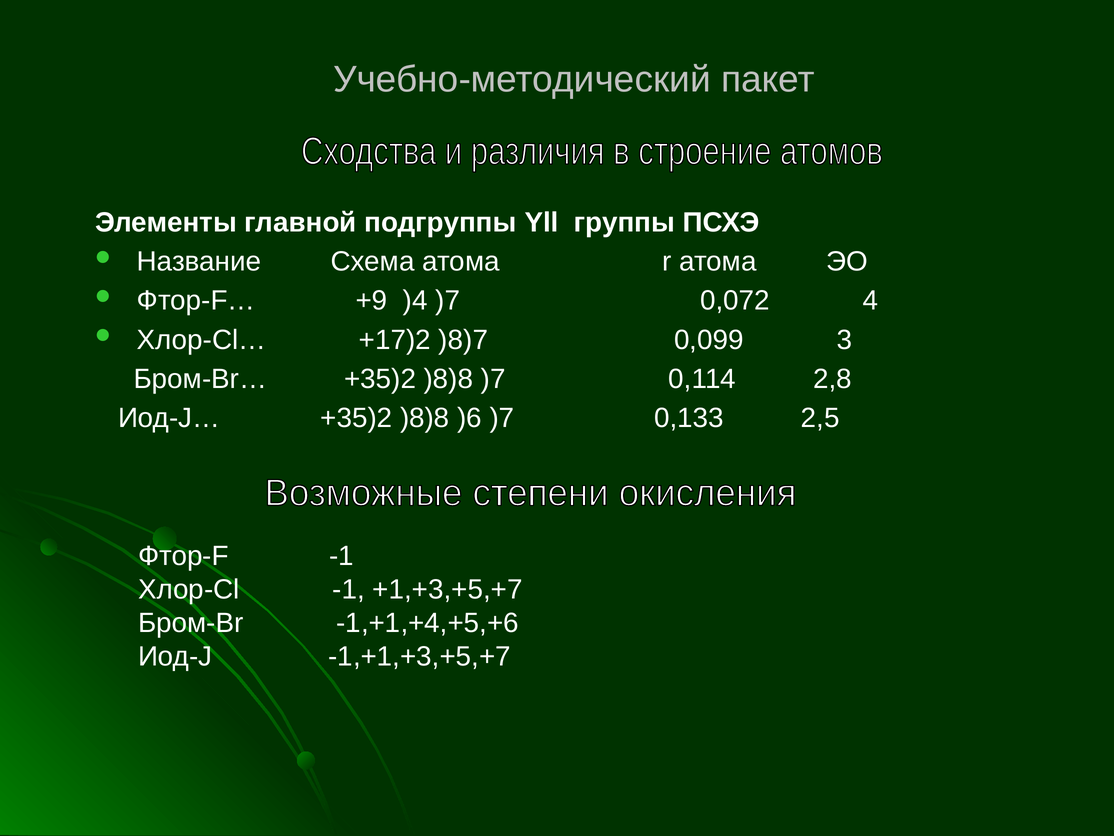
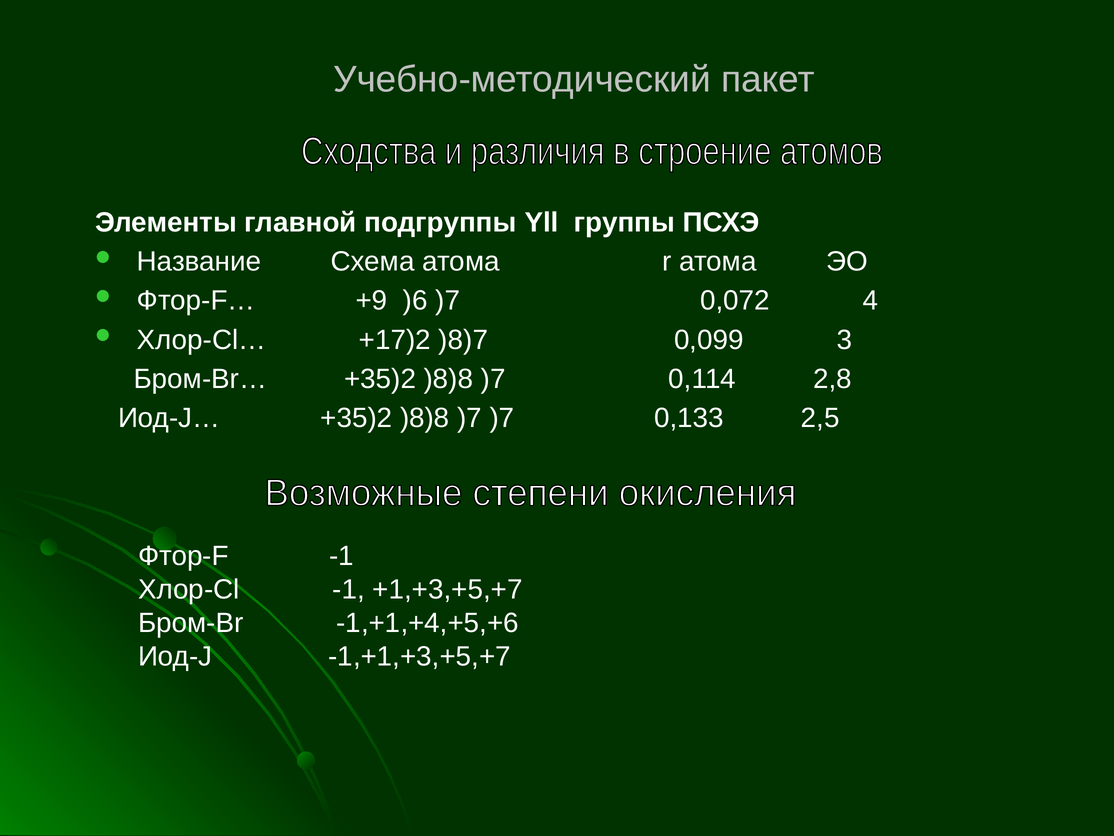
)4: )4 -> )6
Иод-J… +35)2 )8)8 )6: )6 -> )7
